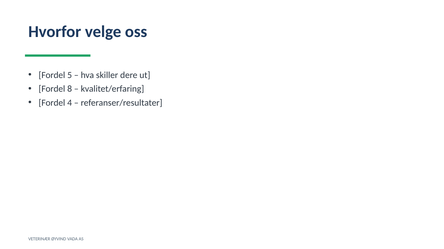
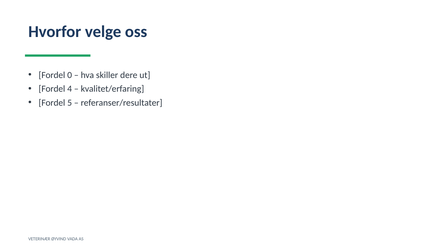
5: 5 -> 0
8: 8 -> 4
4: 4 -> 5
